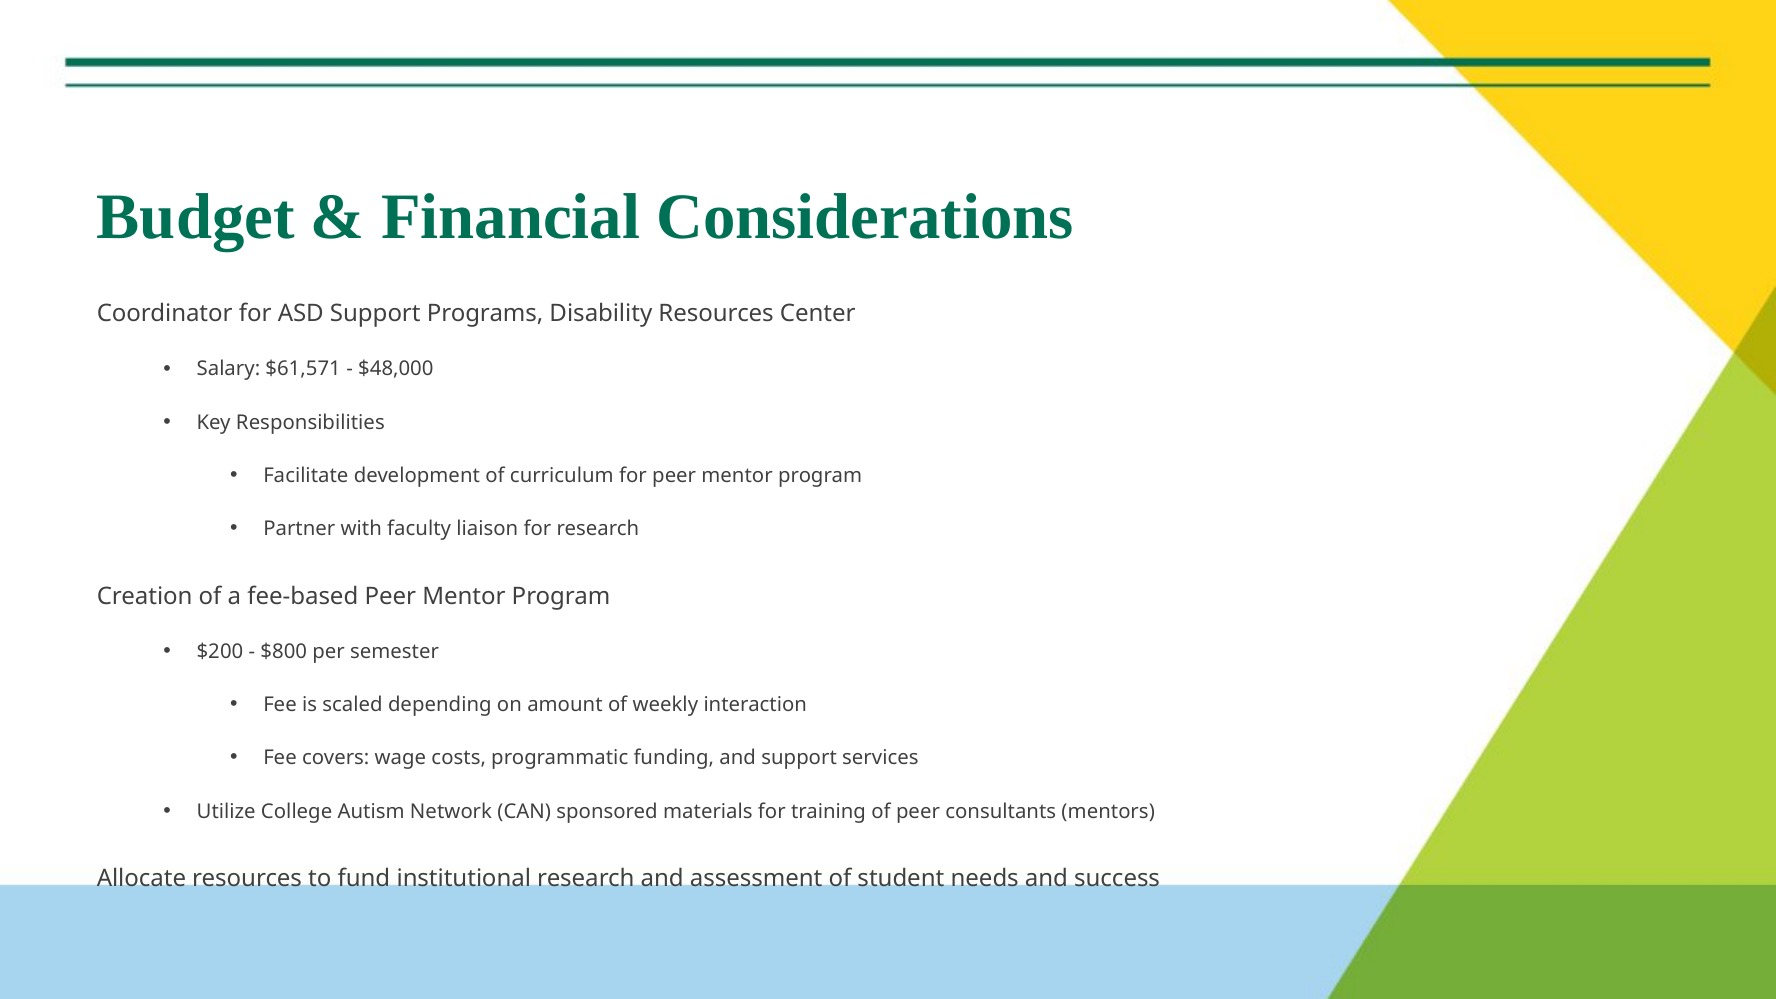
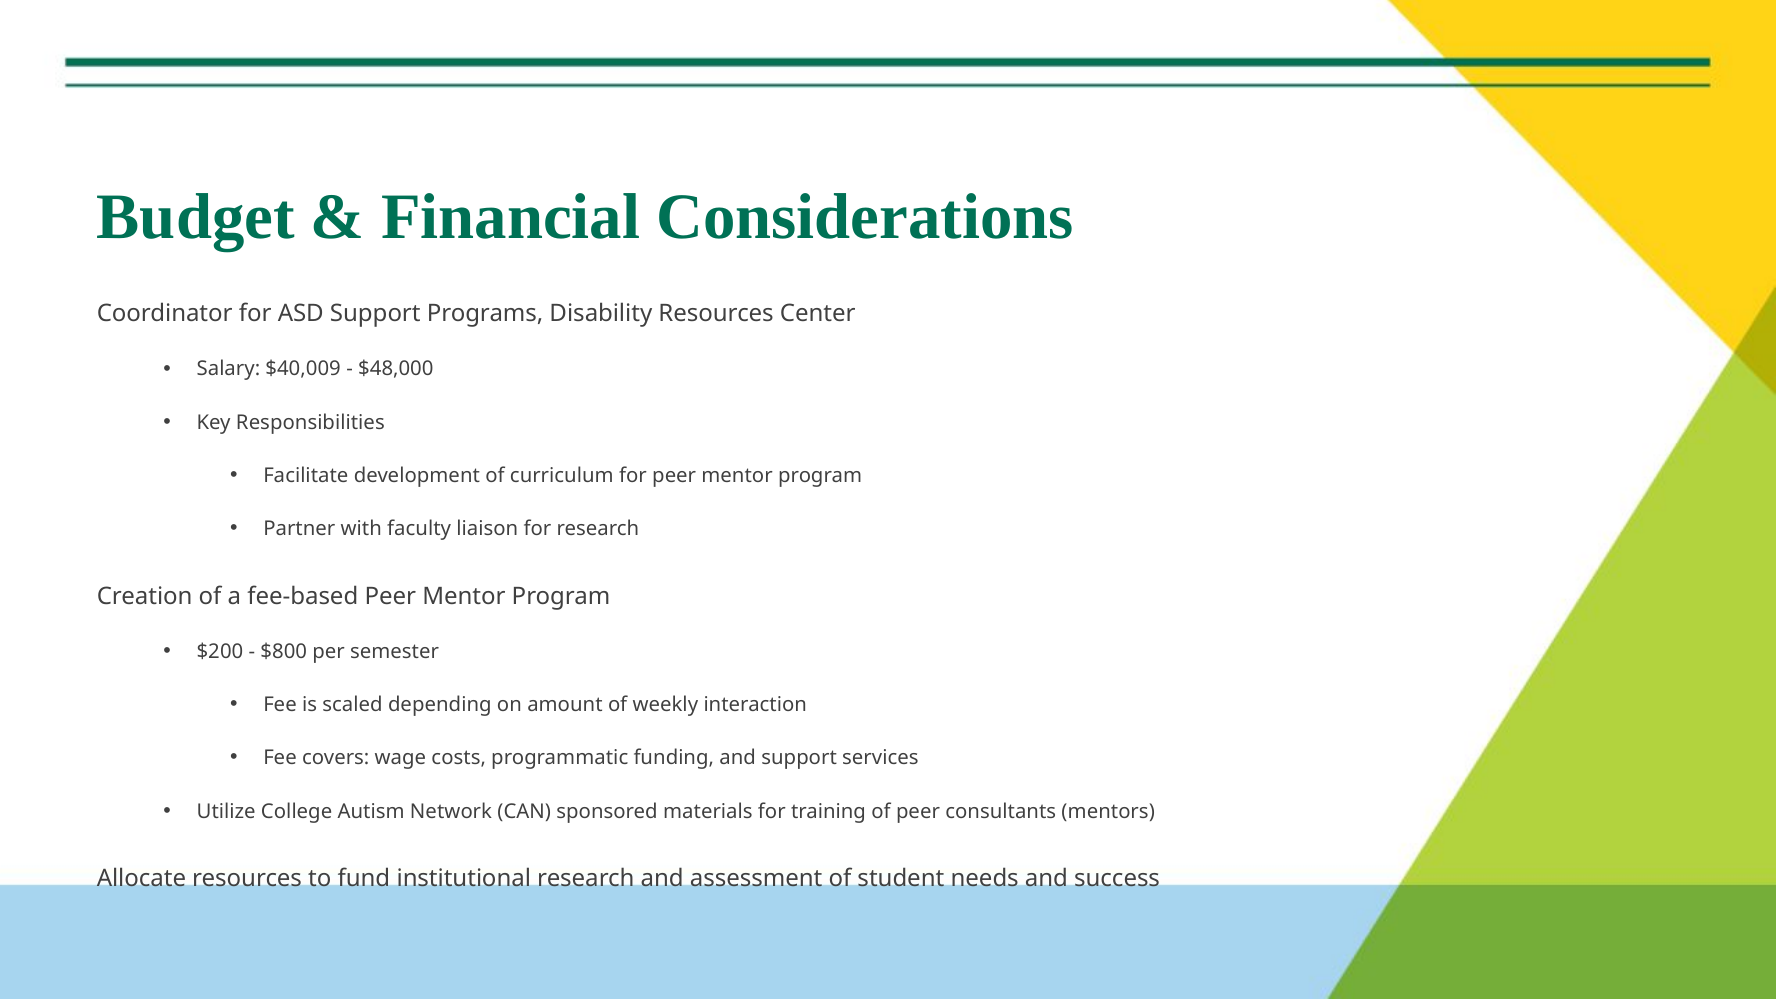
$61,571: $61,571 -> $40,009
